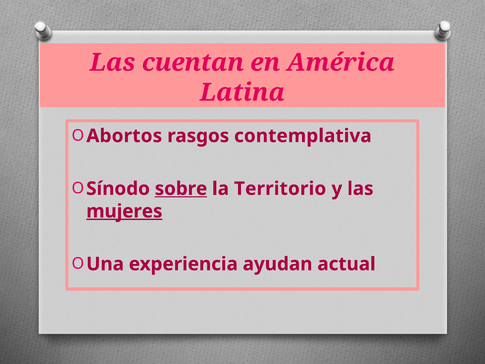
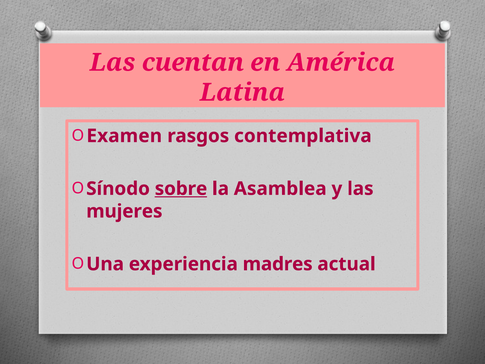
Abortos: Abortos -> Examen
Territorio: Territorio -> Asamblea
mujeres underline: present -> none
ayudan: ayudan -> madres
